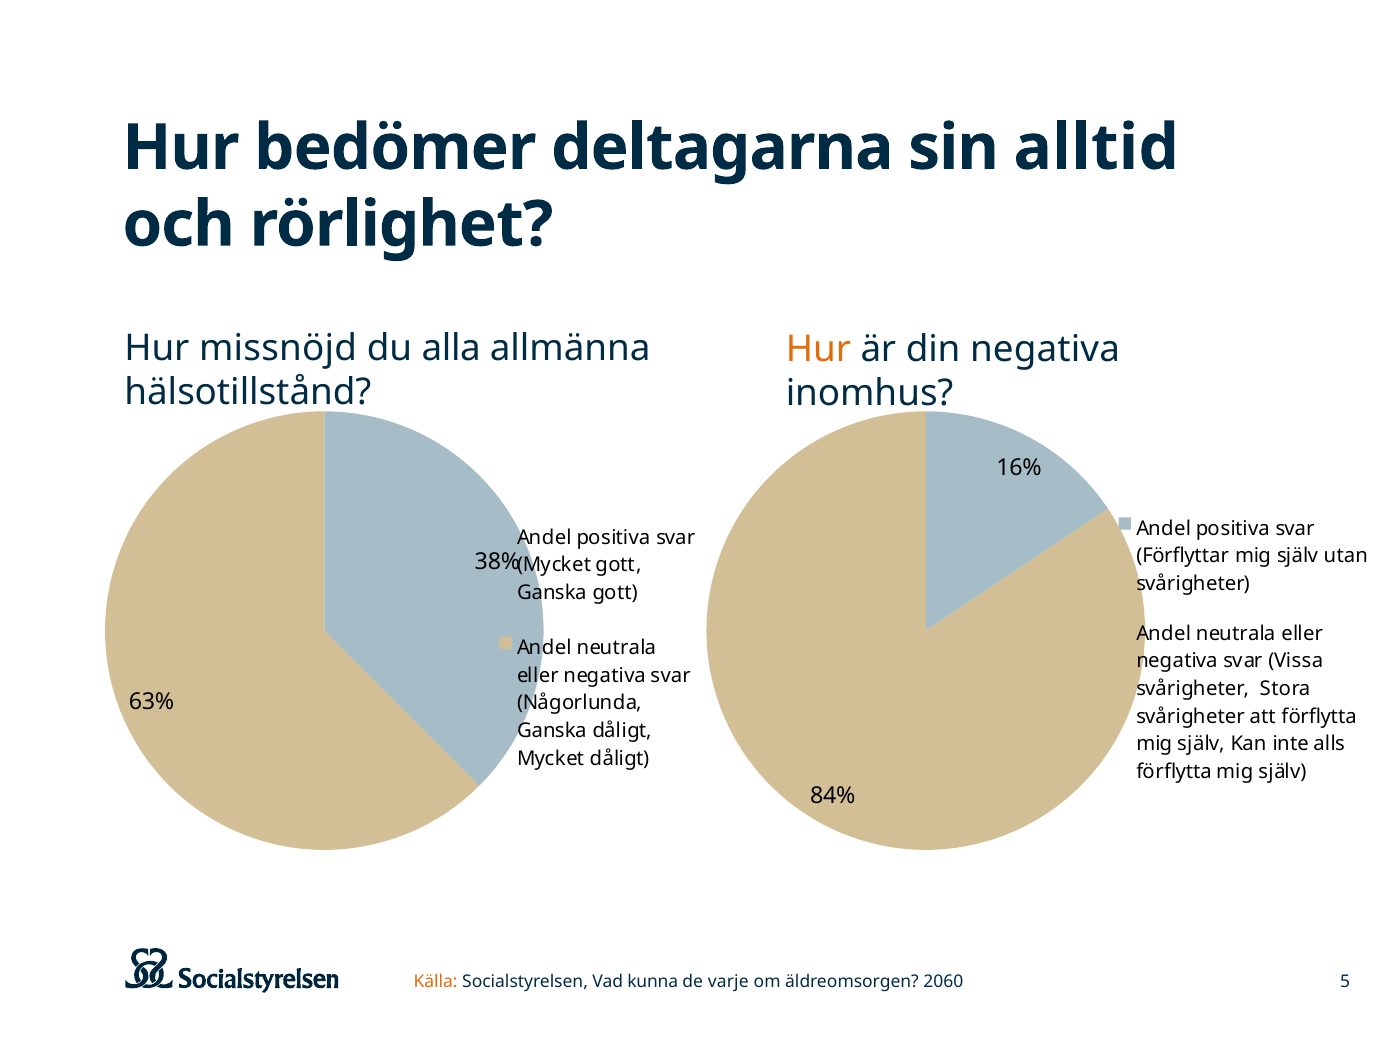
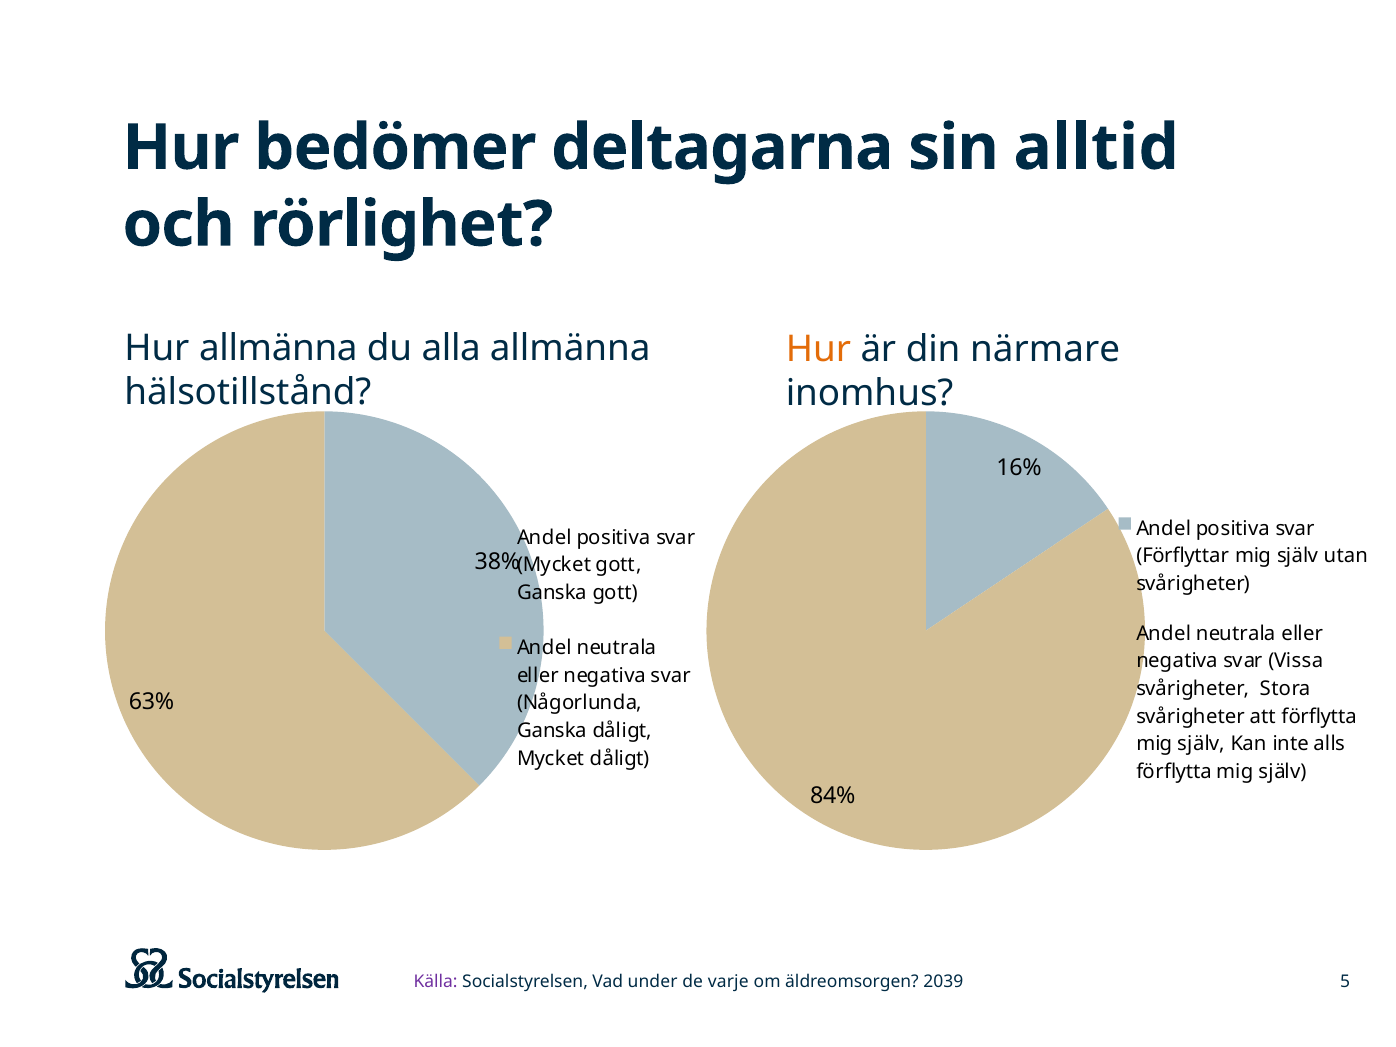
Hur missnöjd: missnöjd -> allmänna
din negativa: negativa -> närmare
Källa colour: orange -> purple
kunna: kunna -> under
2060: 2060 -> 2039
